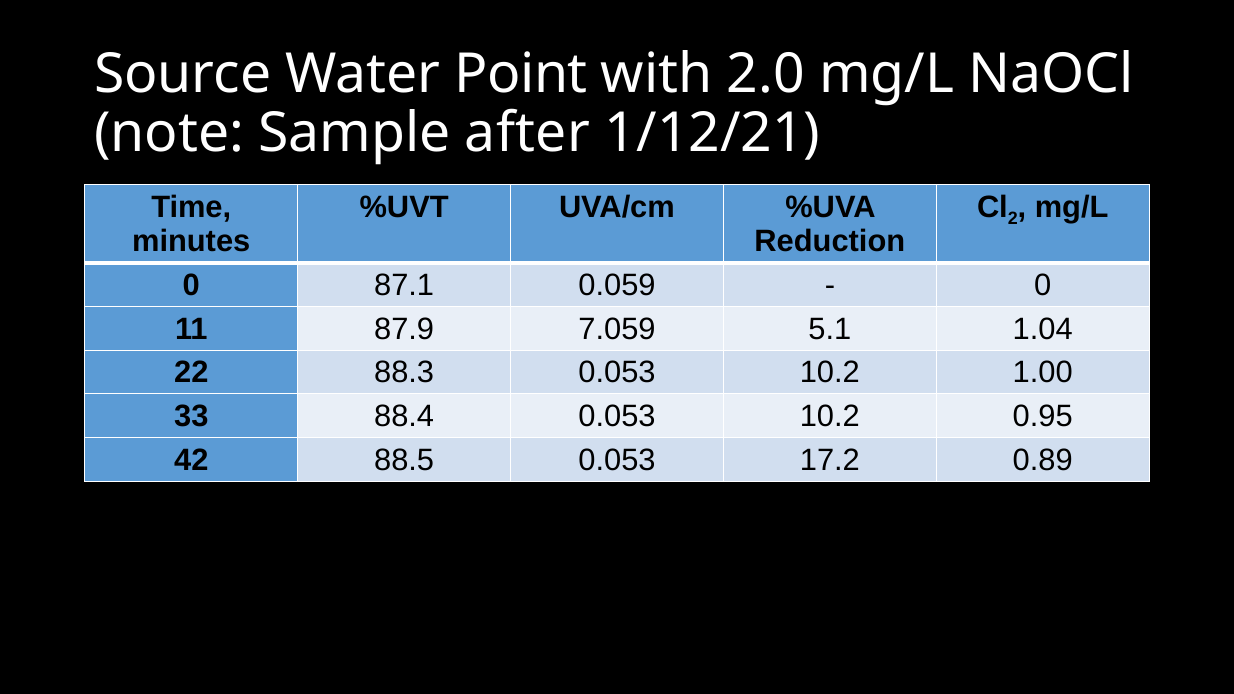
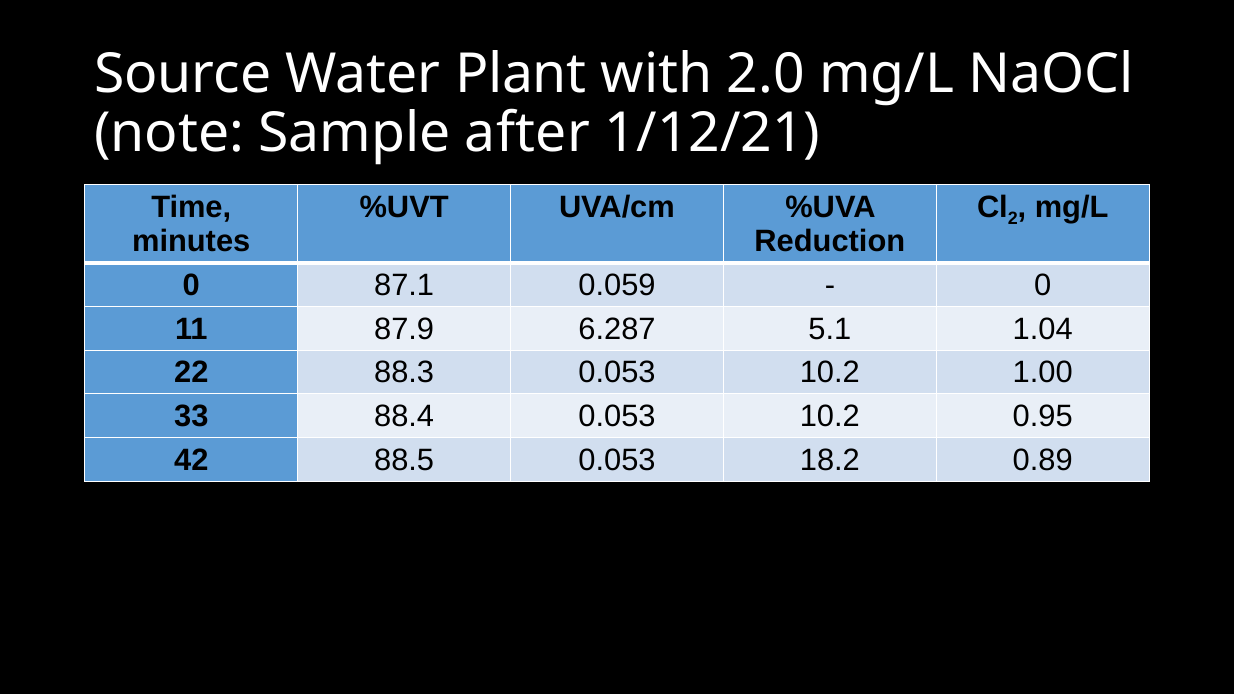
Point: Point -> Plant
7.059: 7.059 -> 6.287
17.2: 17.2 -> 18.2
